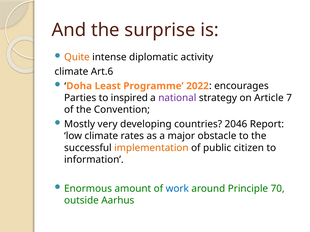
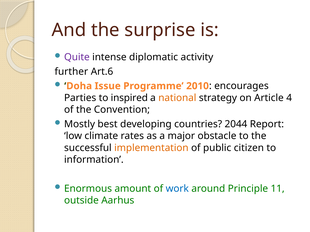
Quite colour: orange -> purple
climate at (71, 72): climate -> further
Least: Least -> Issue
2022: 2022 -> 2010
national colour: purple -> orange
7: 7 -> 4
very: very -> best
2046: 2046 -> 2044
70: 70 -> 11
